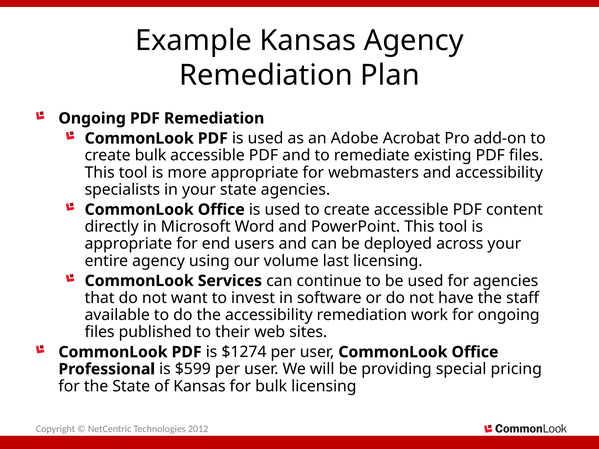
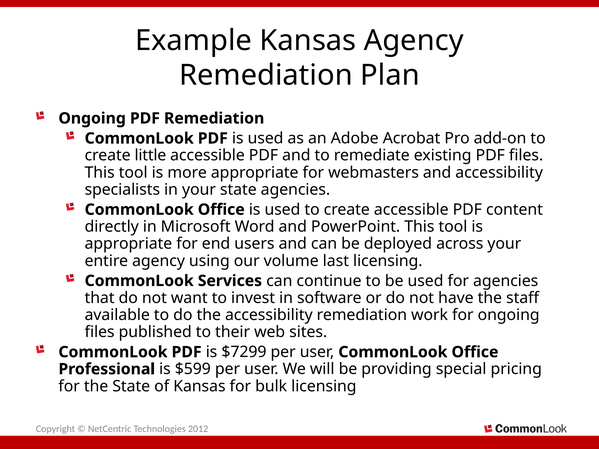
create bulk: bulk -> little
$1274: $1274 -> $7299
